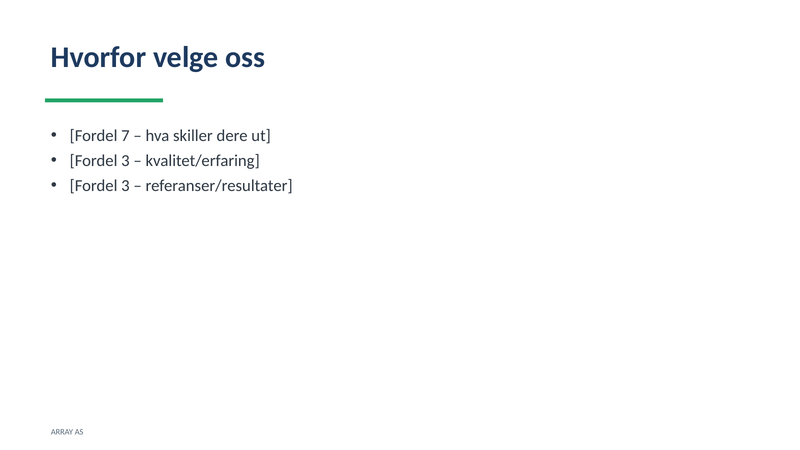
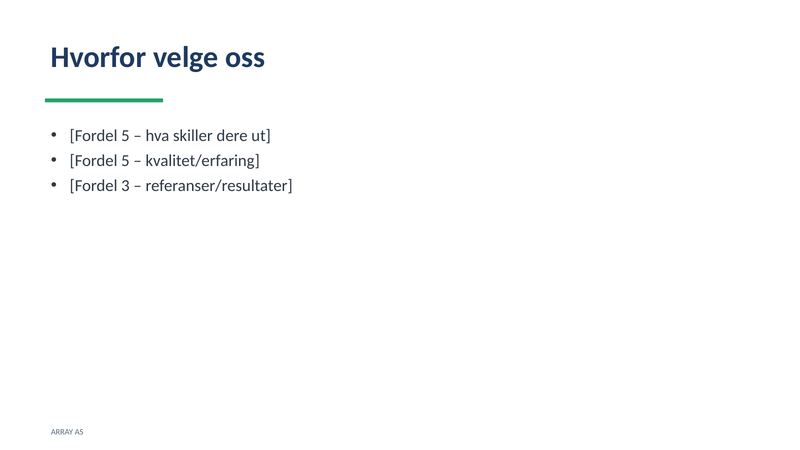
7 at (125, 135): 7 -> 5
3 at (125, 161): 3 -> 5
